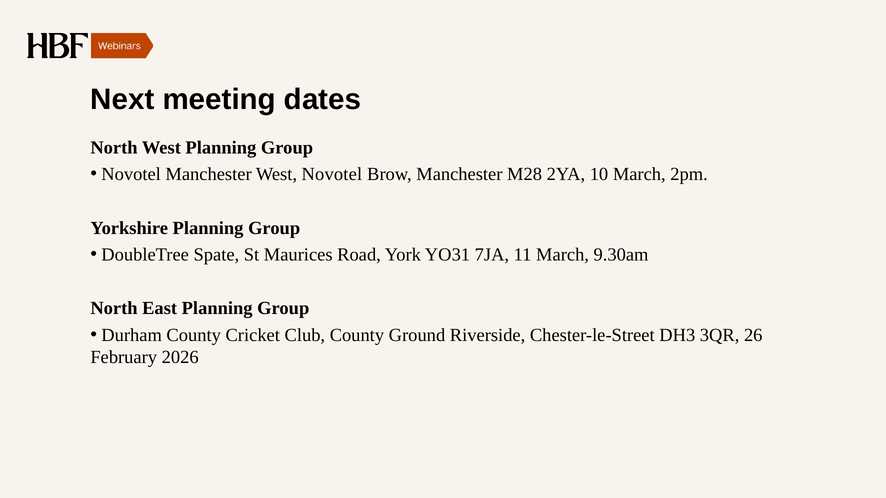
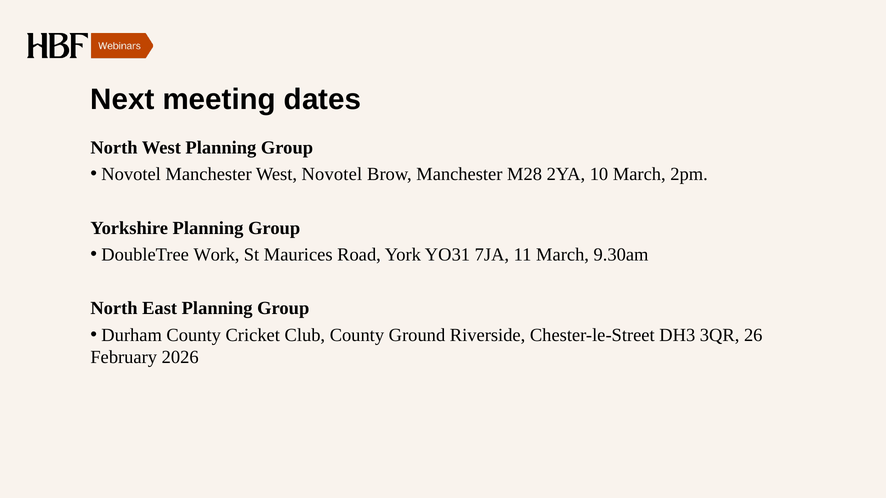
Spate: Spate -> Work
